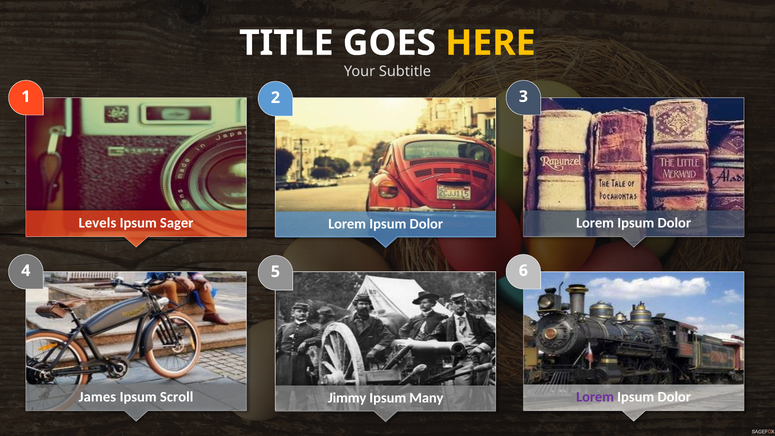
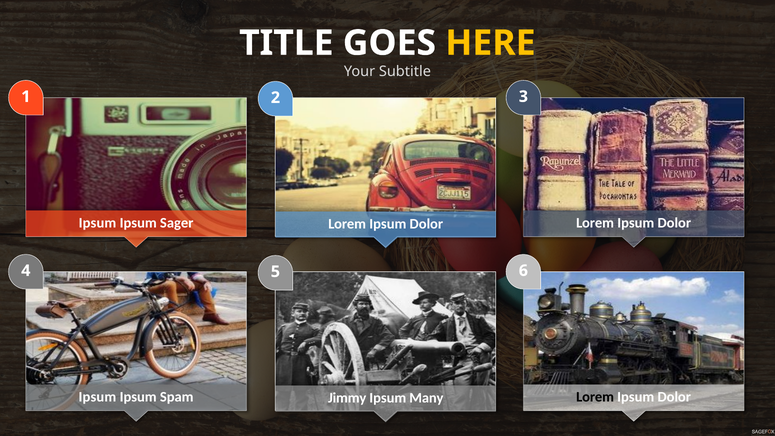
Levels at (97, 223): Levels -> Ipsum
James at (97, 397): James -> Ipsum
Scroll: Scroll -> Spam
Lorem at (595, 397) colour: purple -> black
